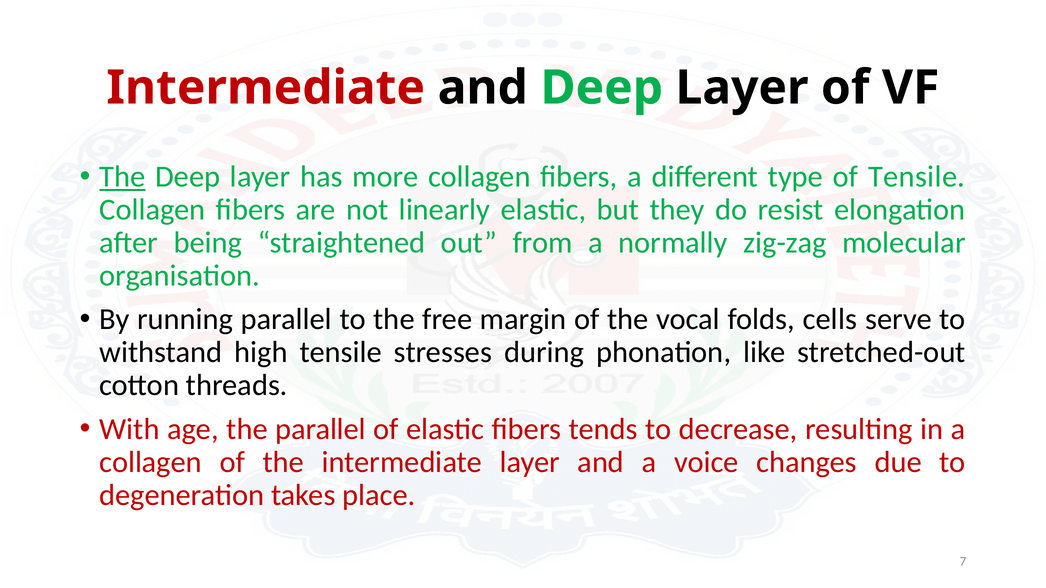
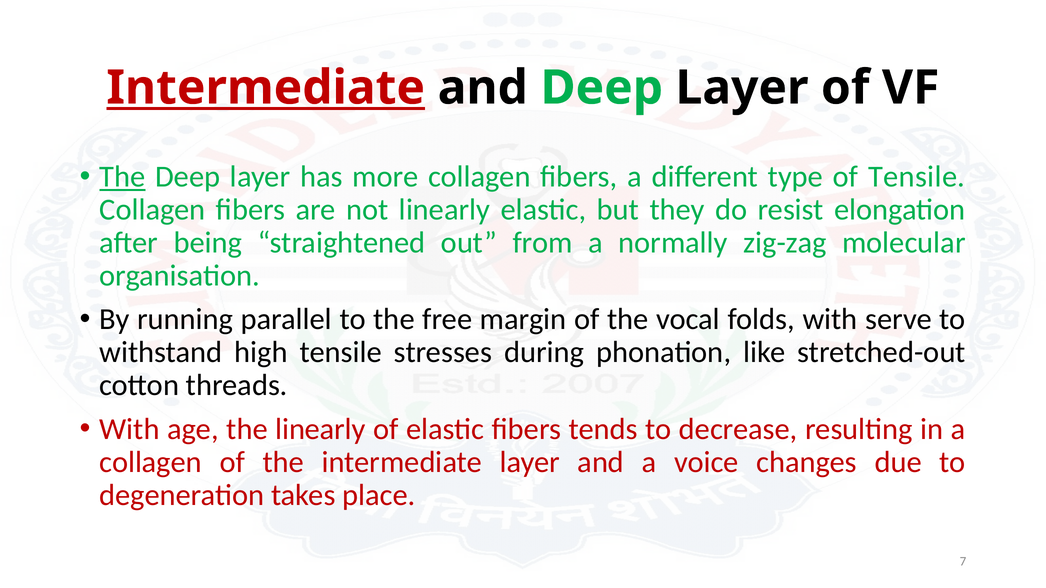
Intermediate at (266, 88) underline: none -> present
folds cells: cells -> with
the parallel: parallel -> linearly
